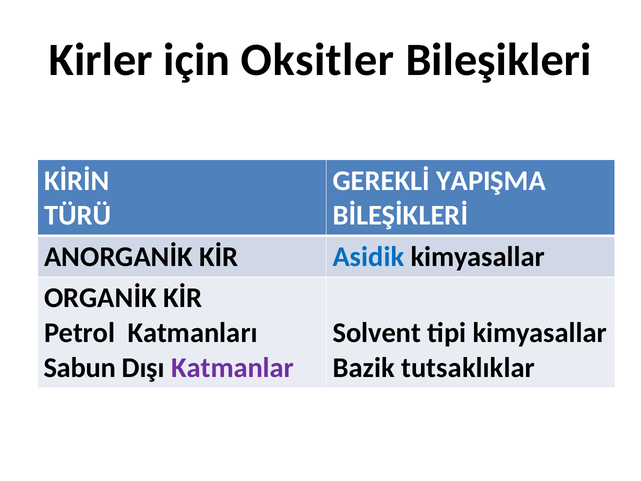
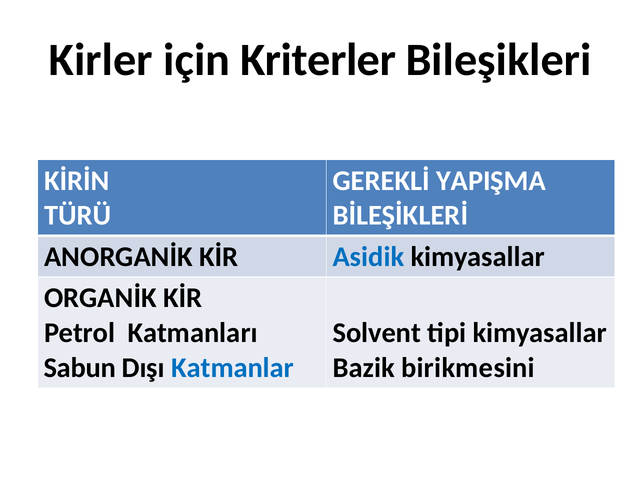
Oksitler: Oksitler -> Kriterler
Katmanlar colour: purple -> blue
tutsaklıklar: tutsaklıklar -> birikmesini
